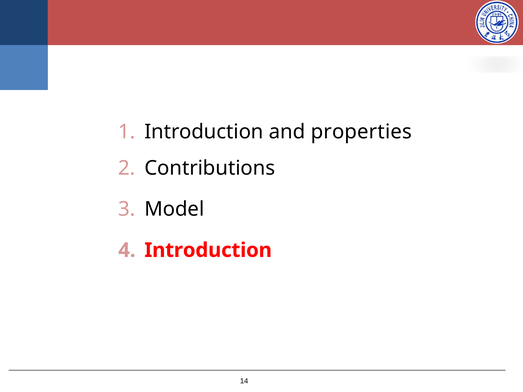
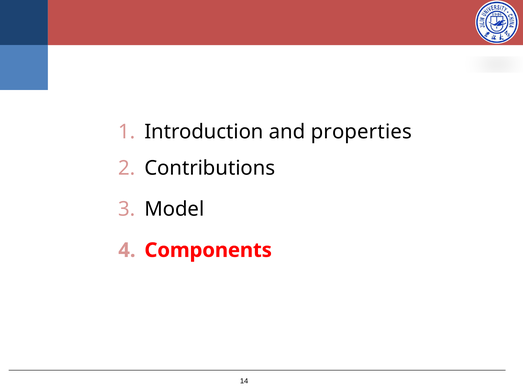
Introduction at (208, 250): Introduction -> Components
